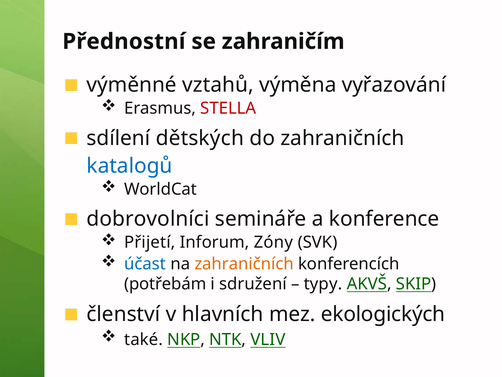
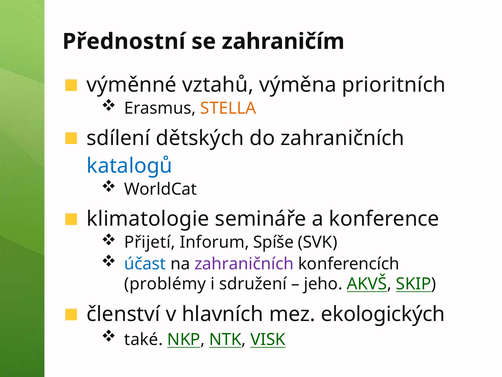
vyřazování: vyřazování -> prioritních
STELLA colour: red -> orange
dobrovolníci: dobrovolníci -> klimatologie
Zóny: Zóny -> Spíše
zahraničních at (244, 264) colour: orange -> purple
potřebám: potřebám -> problémy
typy: typy -> jeho
VLIV: VLIV -> VISK
